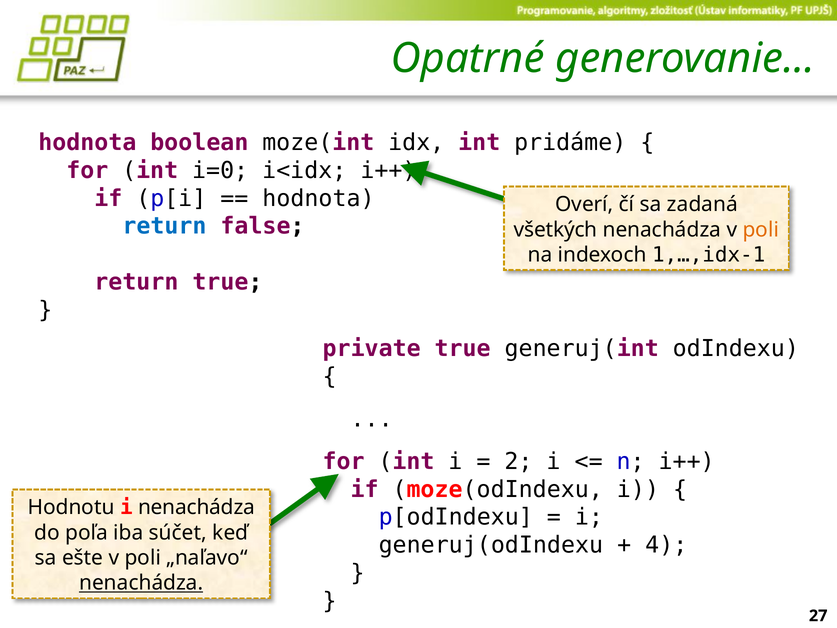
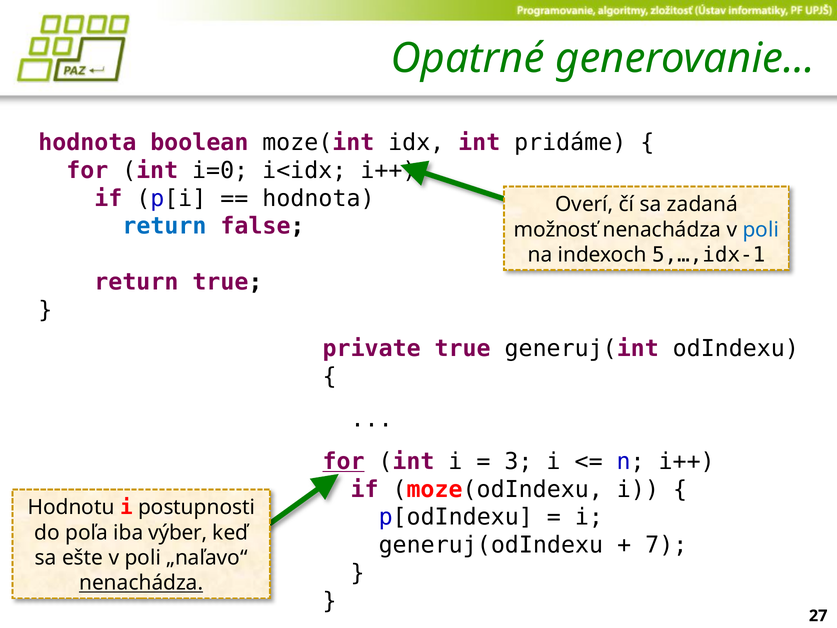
všetkých: všetkých -> možnosť
poli at (761, 230) colour: orange -> blue
1,…,idx-1: 1,…,idx-1 -> 5,…,idx-1
for at (344, 461) underline: none -> present
2: 2 -> 3
i nenachádza: nenachádza -> postupnosti
súčet: súčet -> výber
4: 4 -> 7
